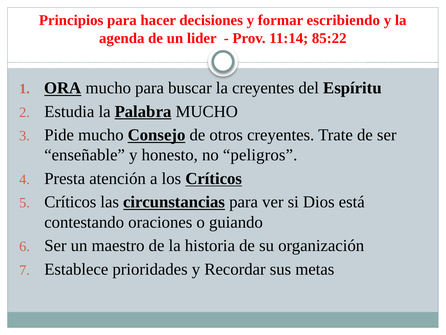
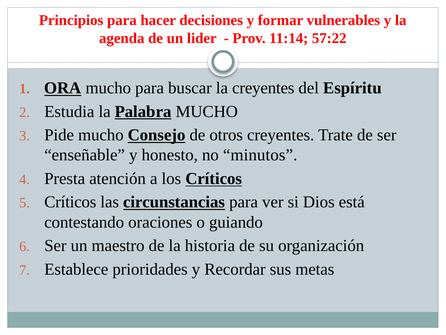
escribiendo: escribiendo -> vulnerables
85:22: 85:22 -> 57:22
peligros: peligros -> minutos
